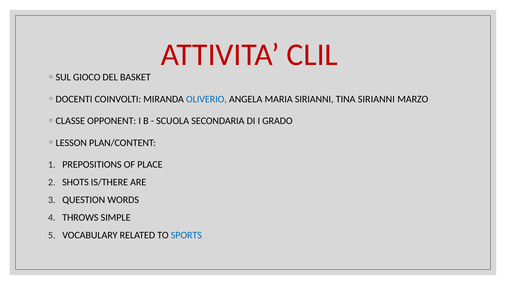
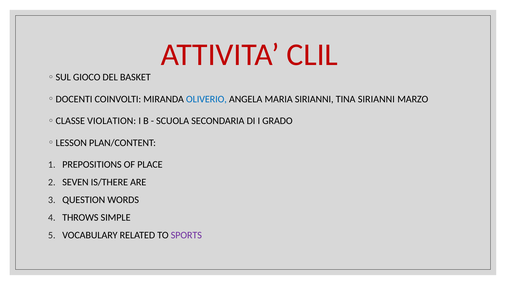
OPPONENT: OPPONENT -> VIOLATION
SHOTS: SHOTS -> SEVEN
SPORTS colour: blue -> purple
